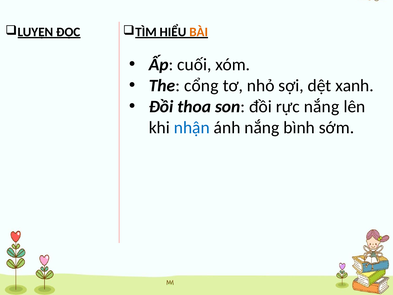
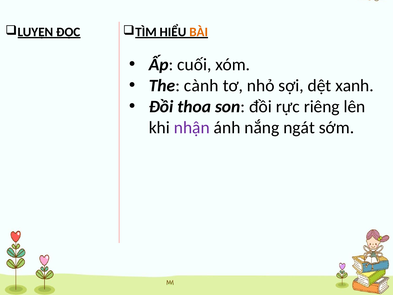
cổng: cổng -> cành
rực nắng: nắng -> riêng
nhận colour: blue -> purple
bình: bình -> ngát
